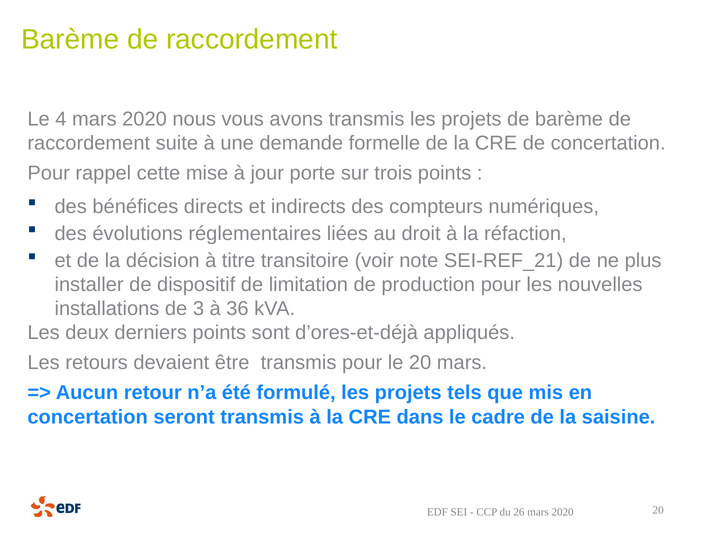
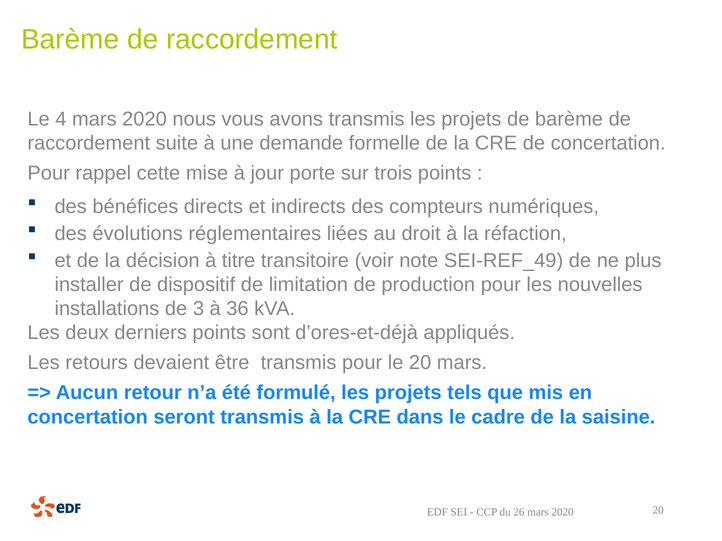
SEI-REF_21: SEI-REF_21 -> SEI-REF_49
